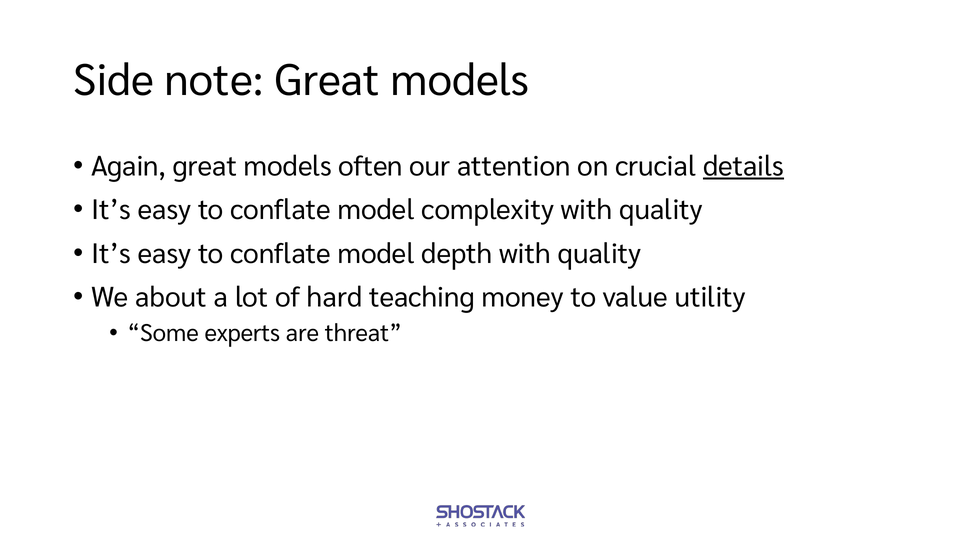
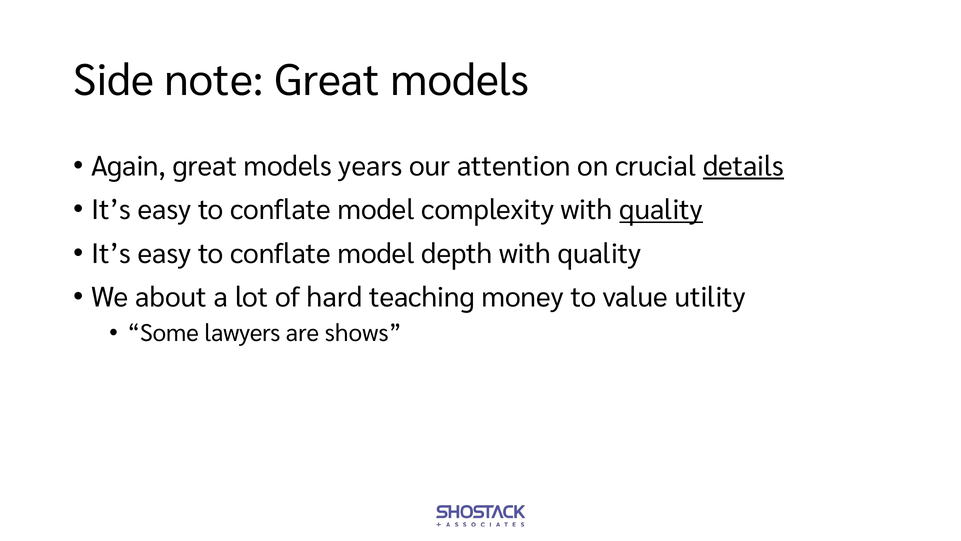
often: often -> years
quality at (661, 210) underline: none -> present
experts: experts -> lawyers
threat: threat -> shows
